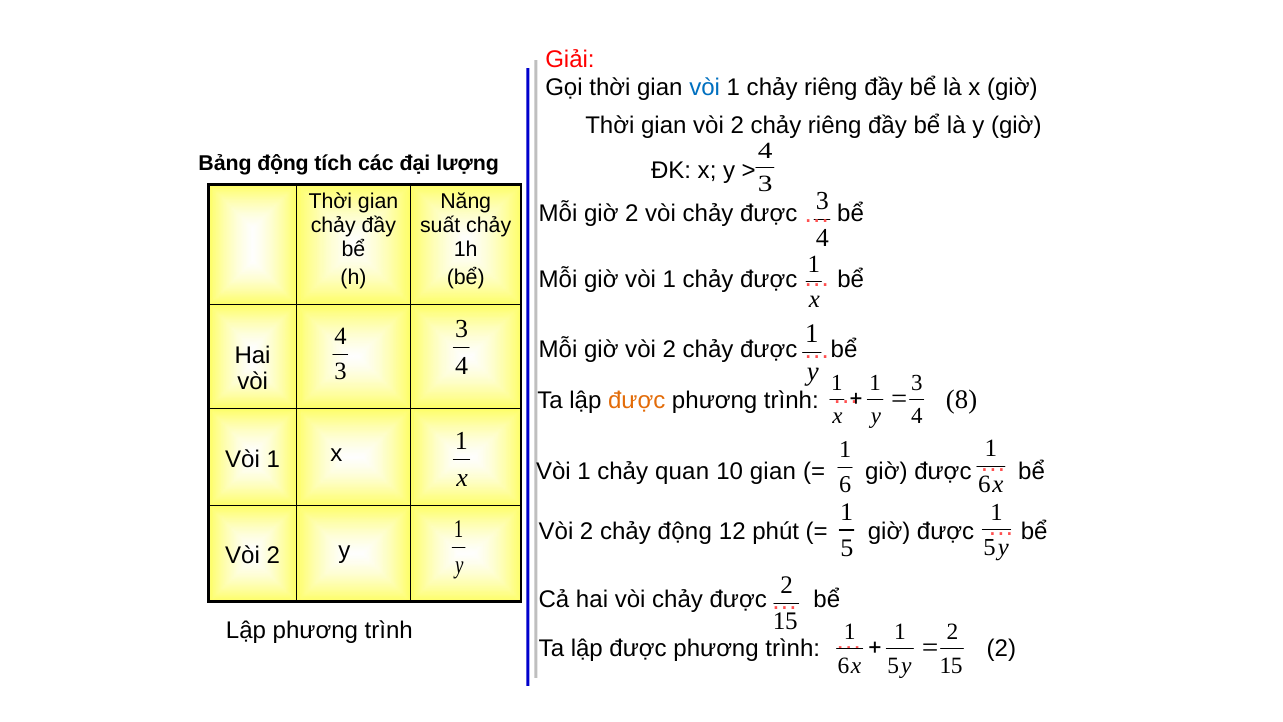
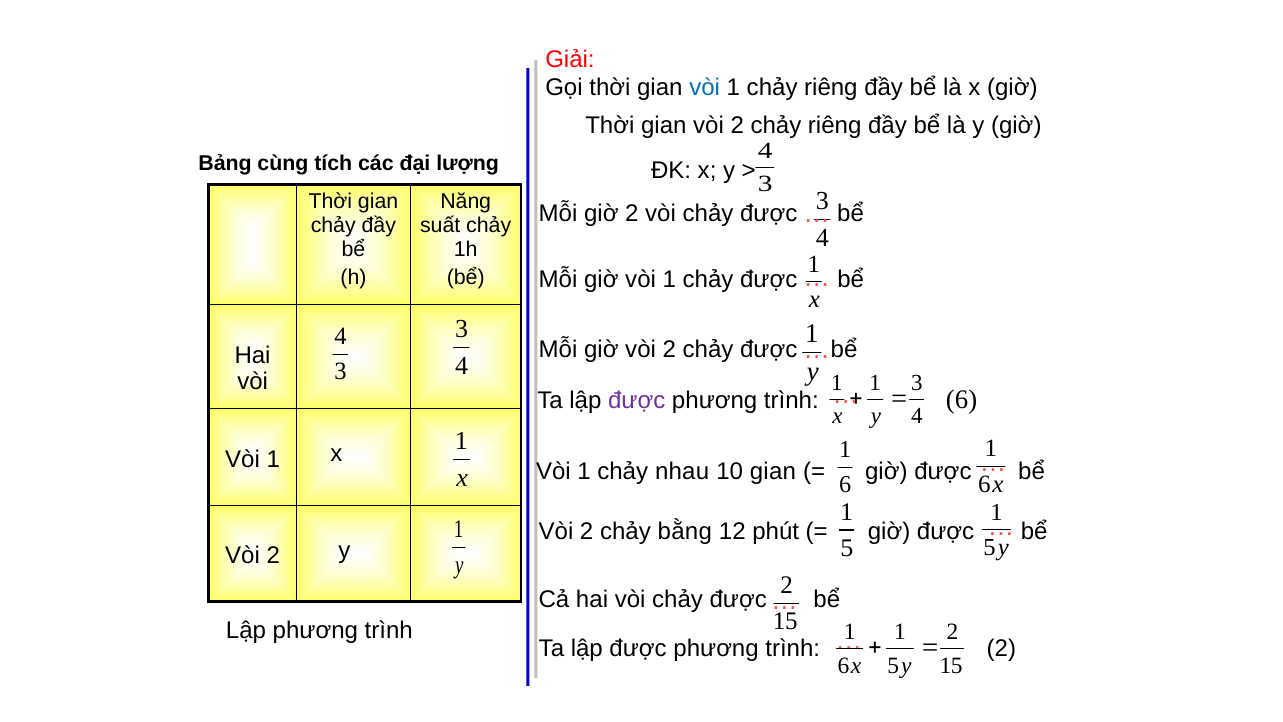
Bảng động: động -> cùng
được at (637, 400) colour: orange -> purple
trình 8: 8 -> 6
quan: quan -> nhau
chảy động: động -> bằng
